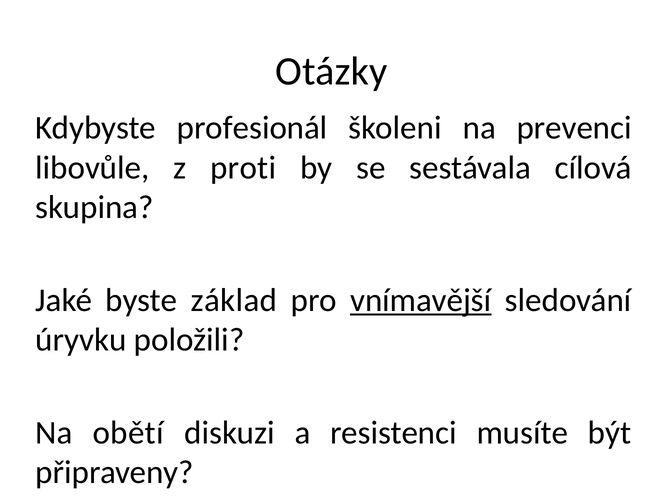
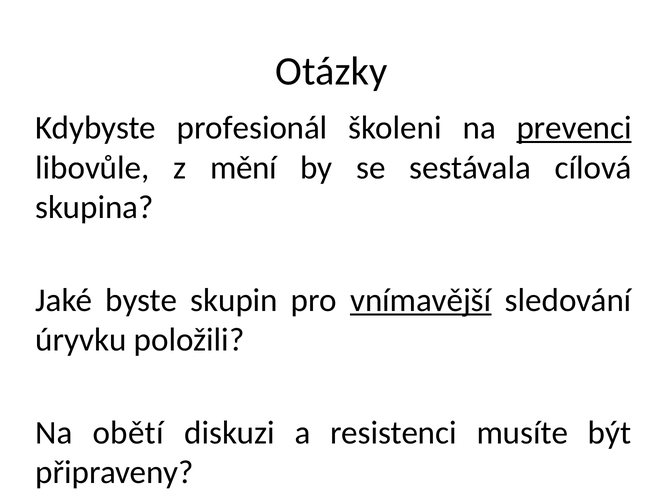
prevenci underline: none -> present
proti: proti -> mění
základ: základ -> skupin
